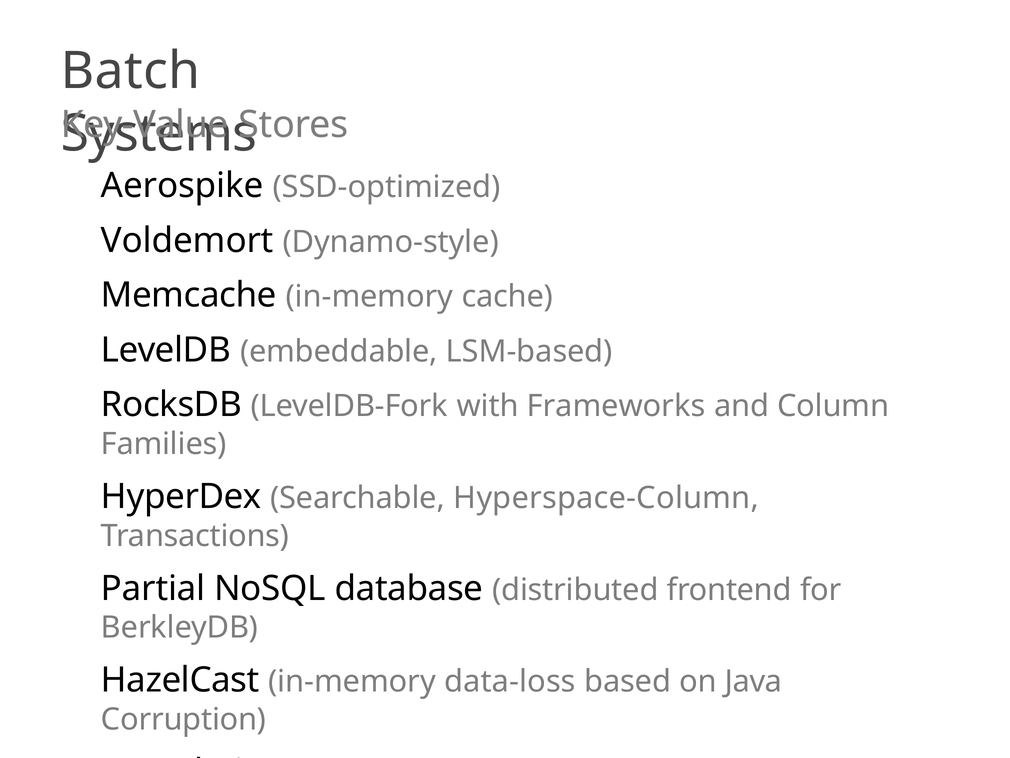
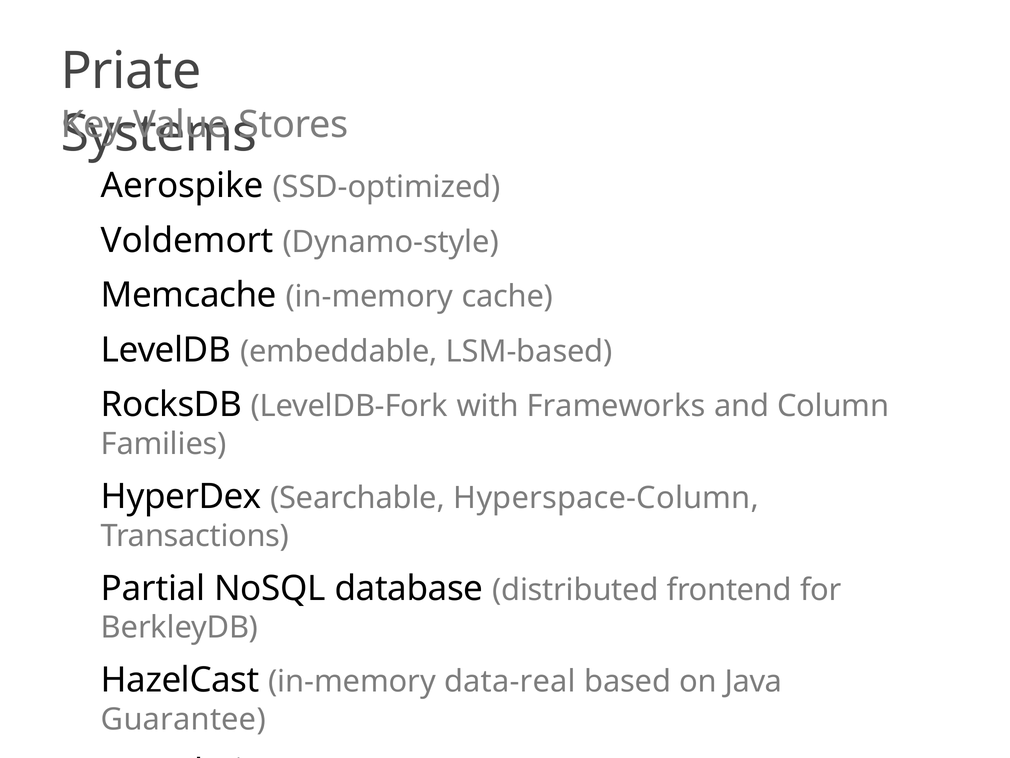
Batch: Batch -> Priate
data-loss: data-loss -> data-real
Corruption: Corruption -> Guarantee
